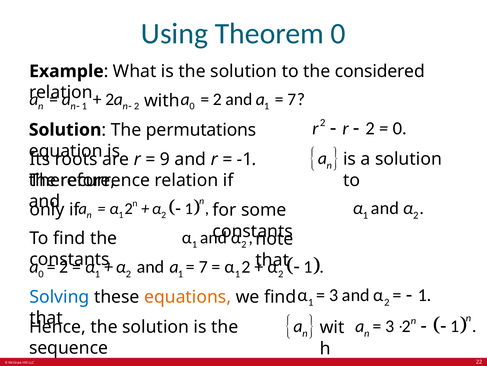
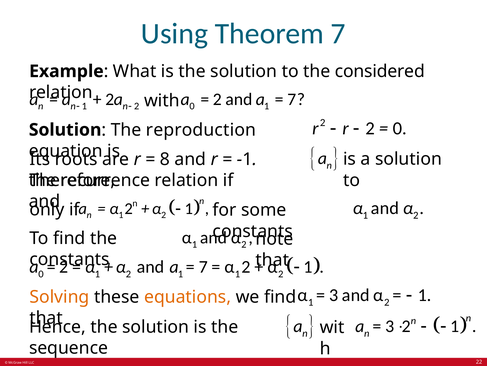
Theorem 0: 0 -> 7
permutations: permutations -> reproduction
9: 9 -> 8
Solving colour: blue -> orange
